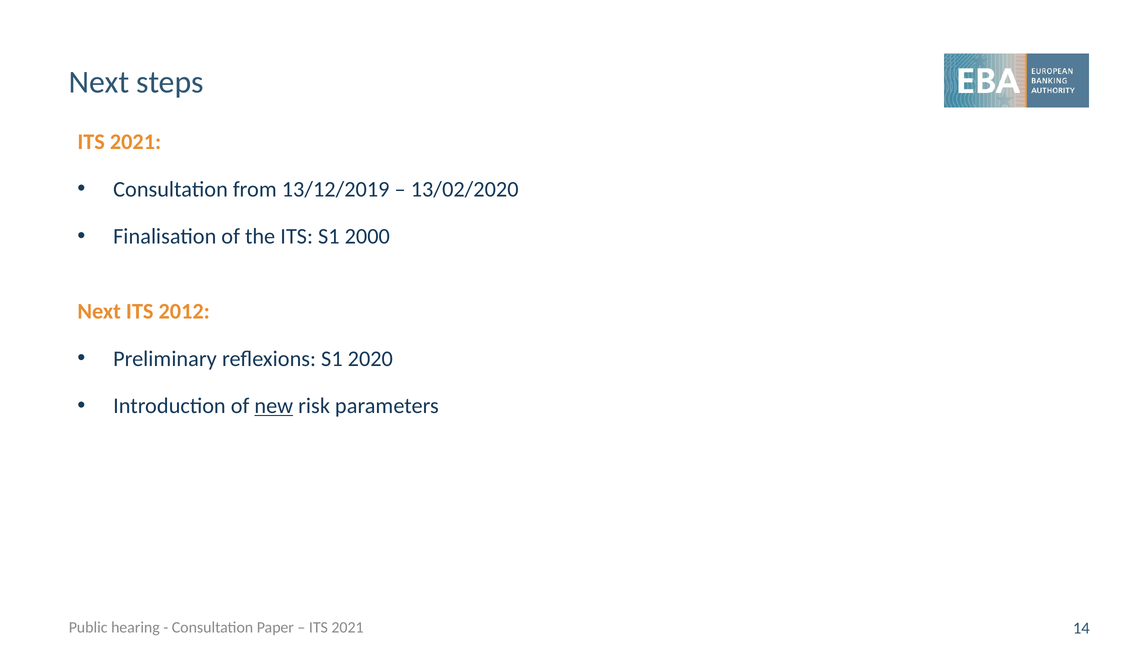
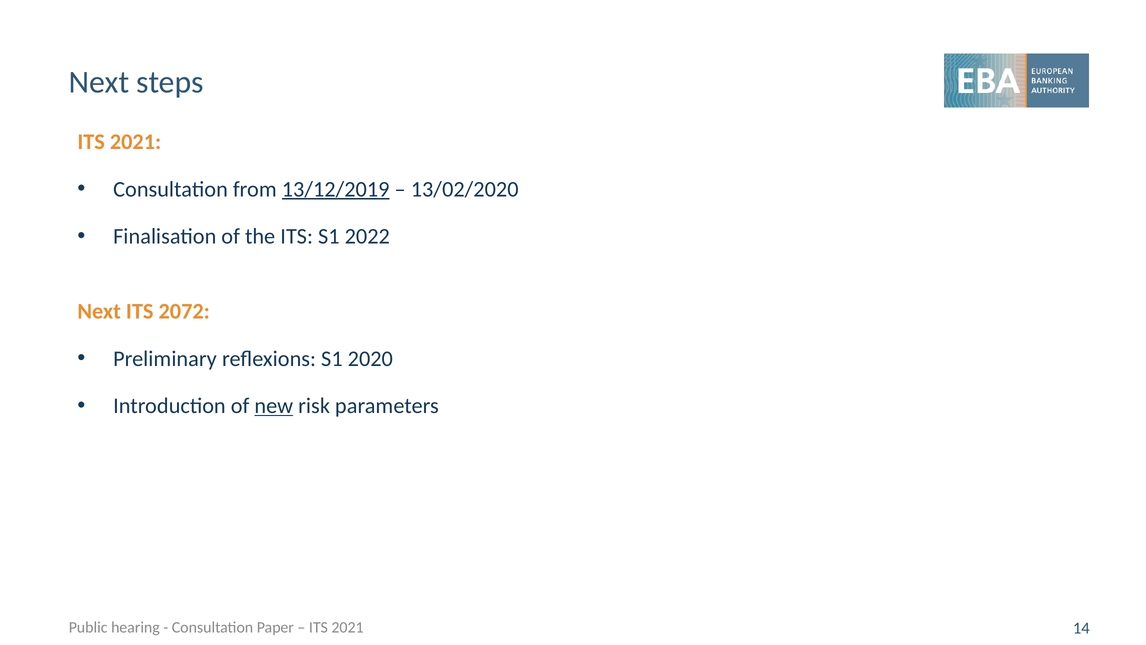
13/12/2019 underline: none -> present
2000: 2000 -> 2022
2012: 2012 -> 2072
